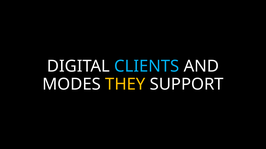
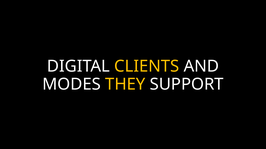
CLIENTS colour: light blue -> yellow
